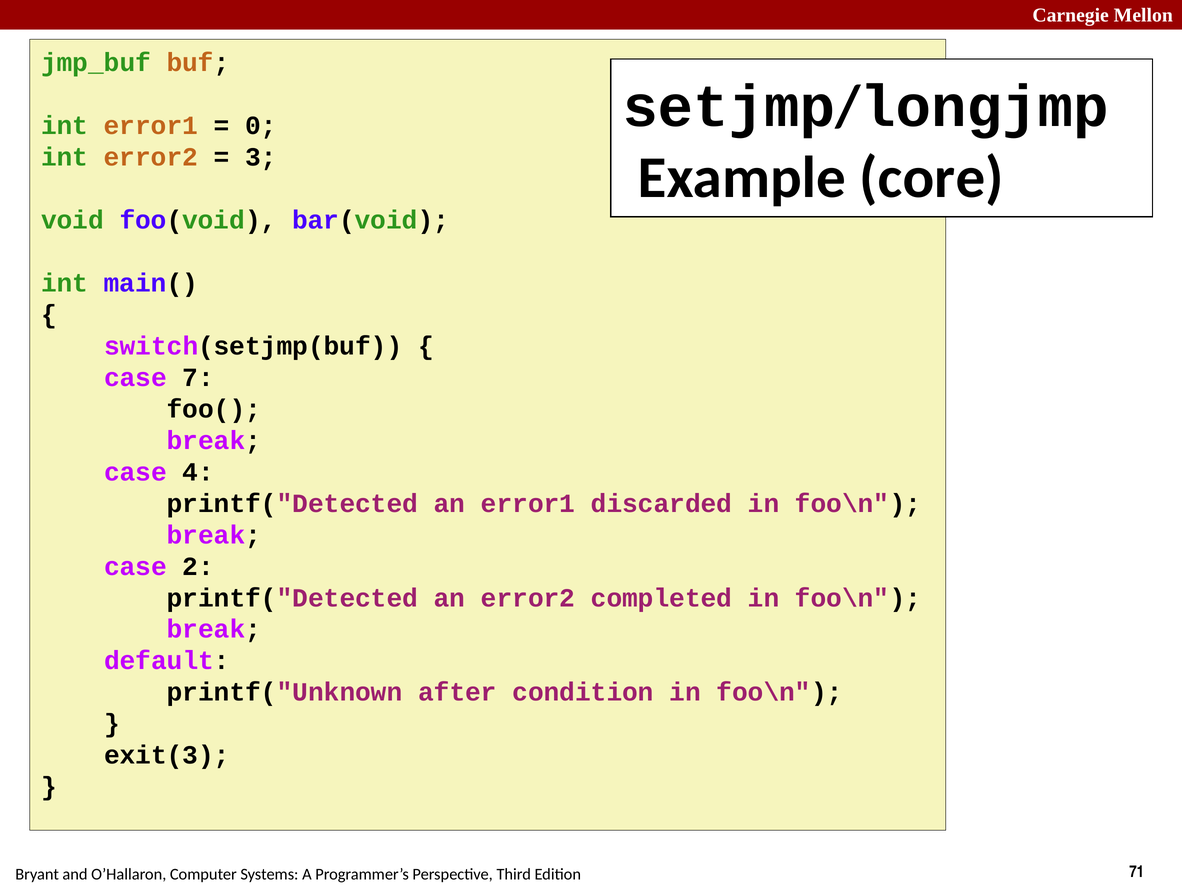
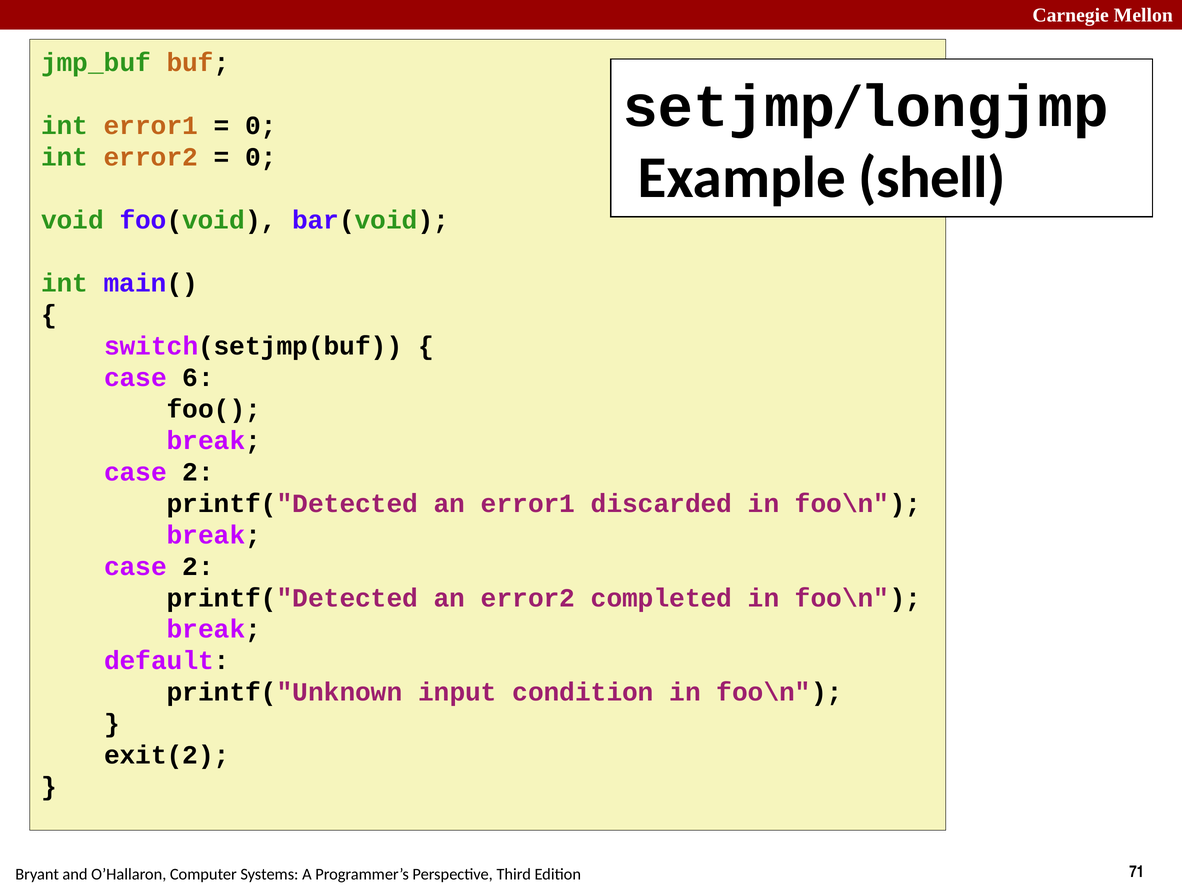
3 at (261, 157): 3 -> 0
core: core -> shell
7: 7 -> 6
4 at (198, 472): 4 -> 2
after: after -> input
exit(3: exit(3 -> exit(2
